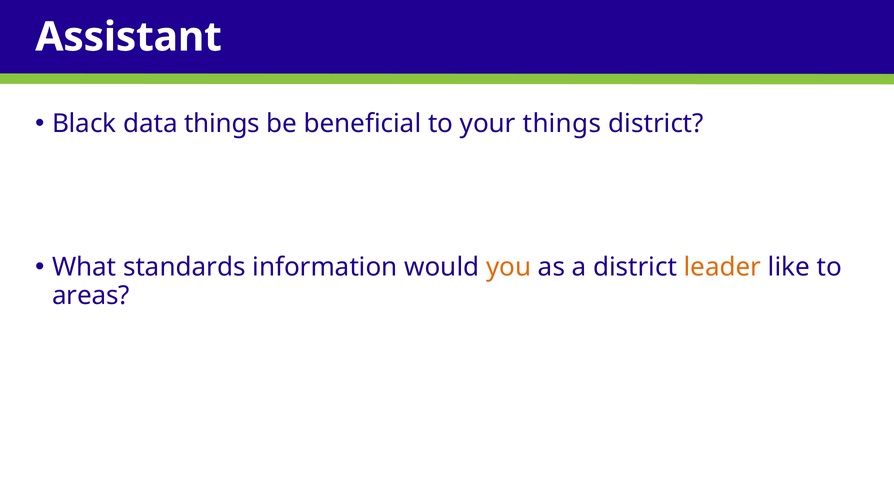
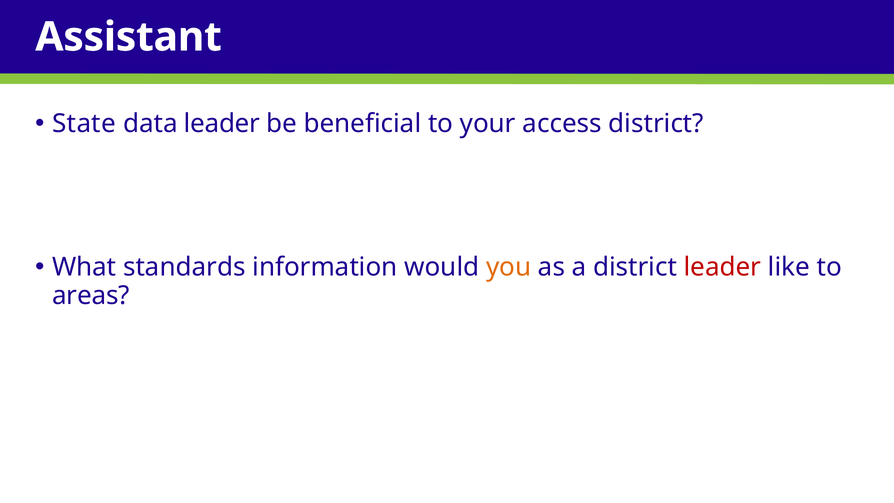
Black: Black -> State
data things: things -> leader
your things: things -> access
leader at (722, 267) colour: orange -> red
